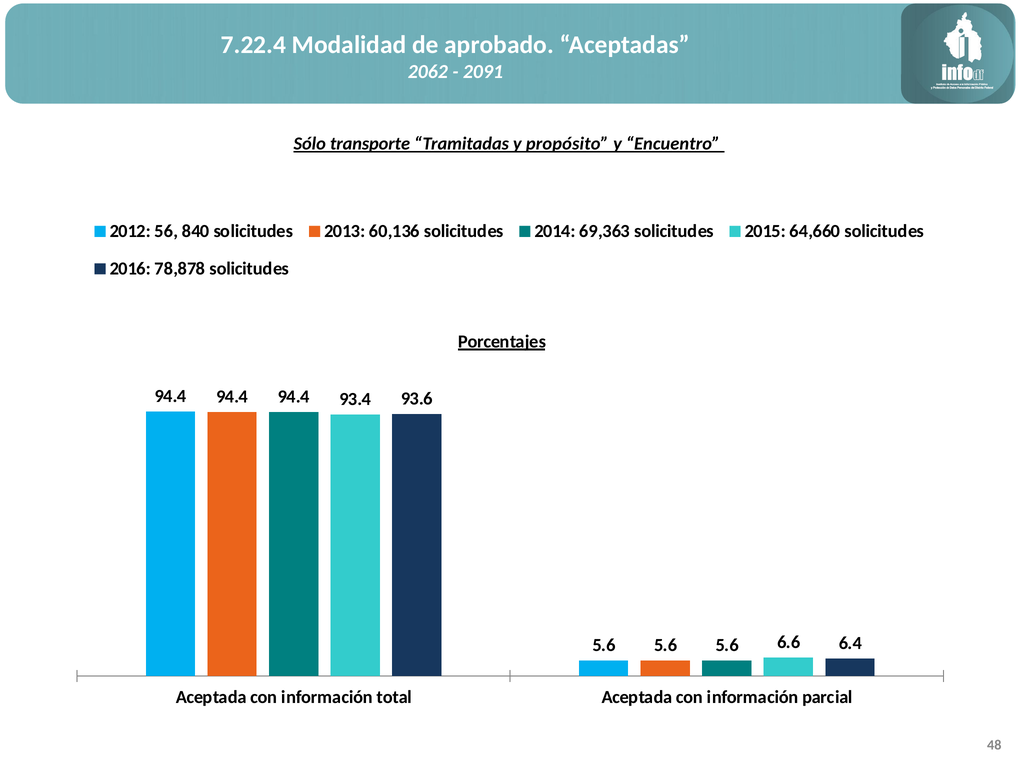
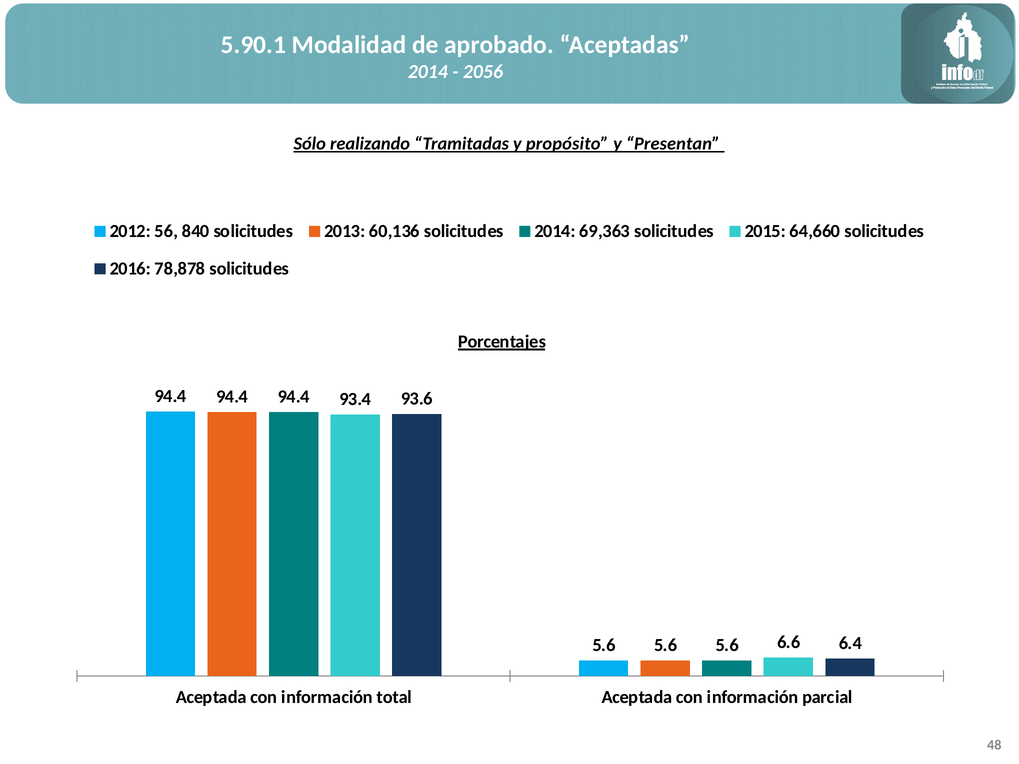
7.22.4: 7.22.4 -> 5.90.1
2062 at (428, 72): 2062 -> 2014
2091: 2091 -> 2056
transporte: transporte -> realizando
Encuentro: Encuentro -> Presentan
